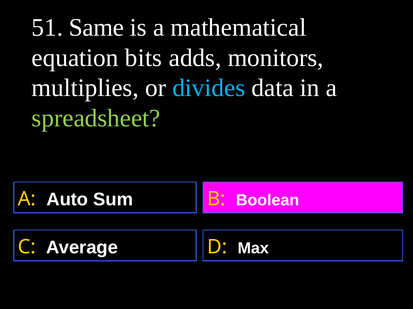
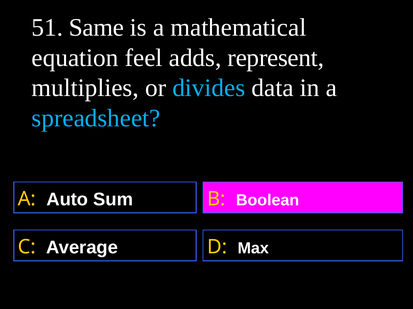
bits: bits -> feel
monitors: monitors -> represent
spreadsheet colour: light green -> light blue
